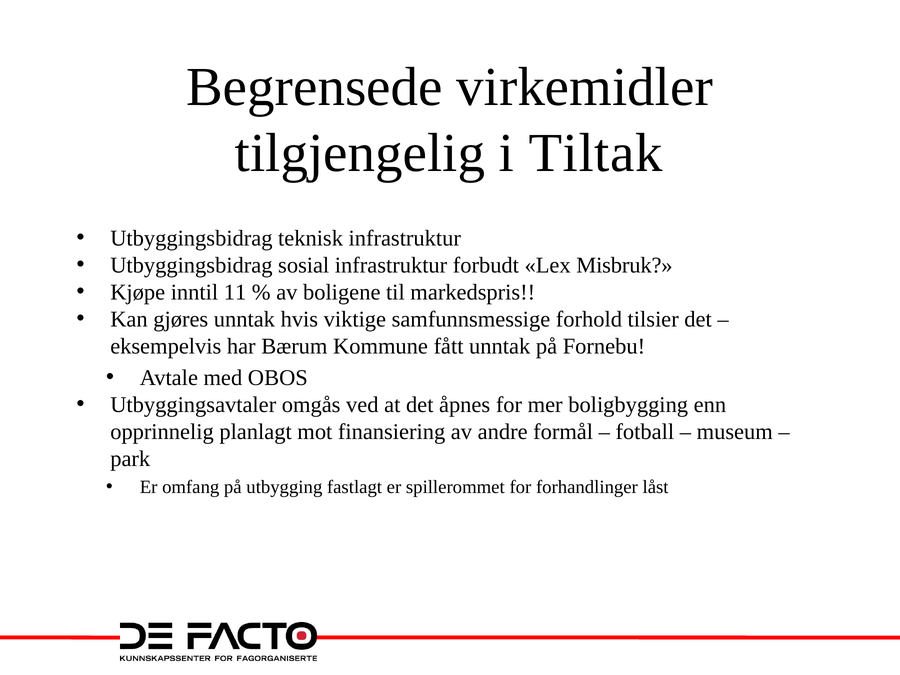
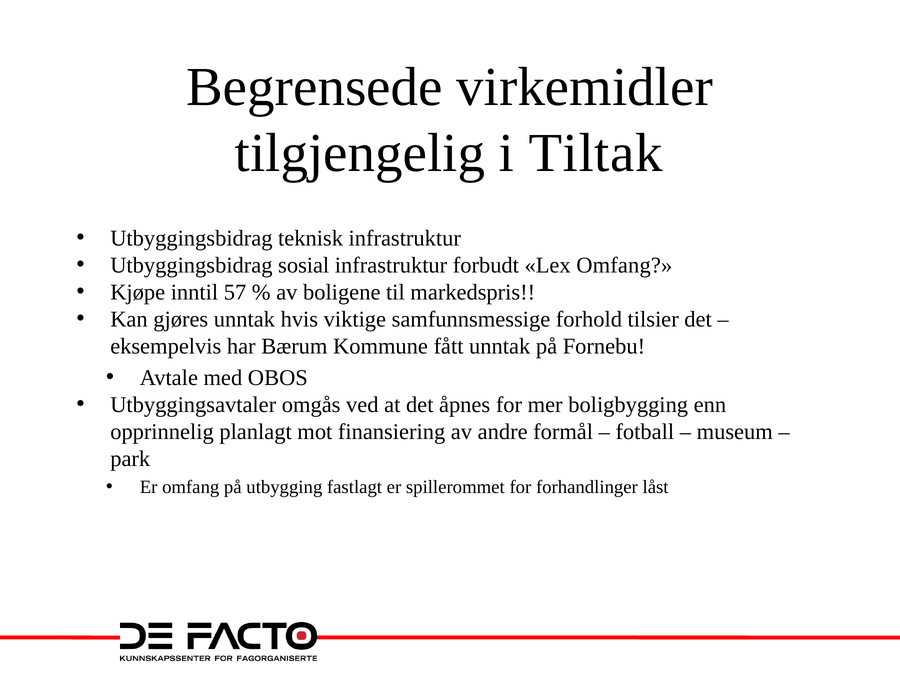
Lex Misbruk: Misbruk -> Omfang
11: 11 -> 57
